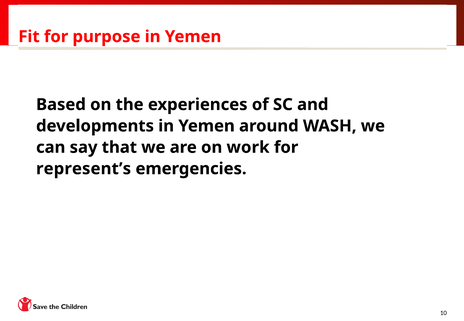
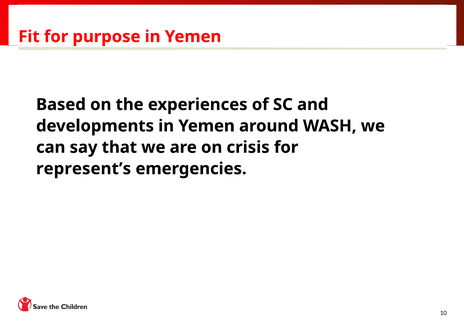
work: work -> crisis
